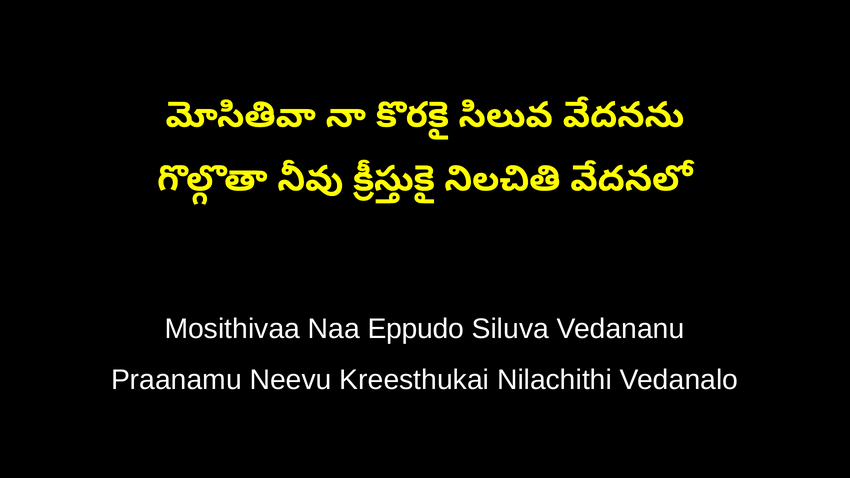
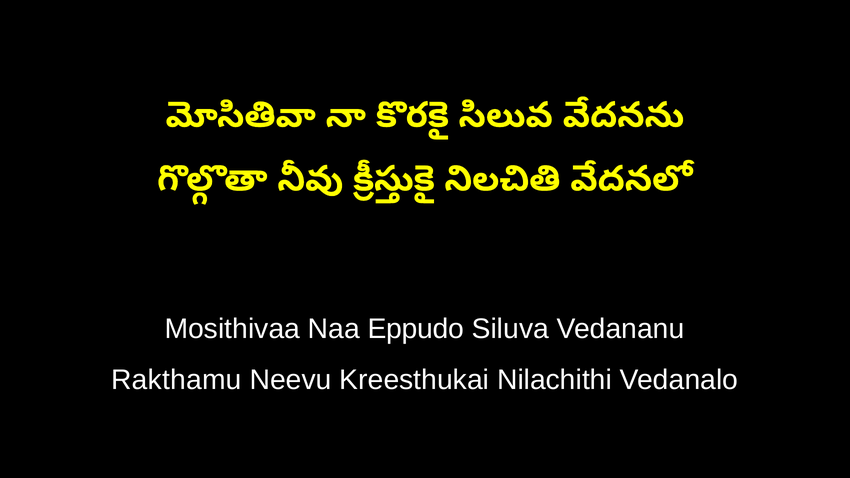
Praanamu: Praanamu -> Rakthamu
